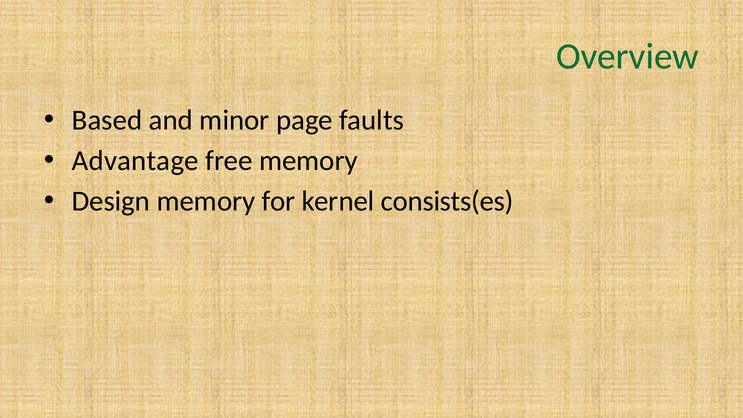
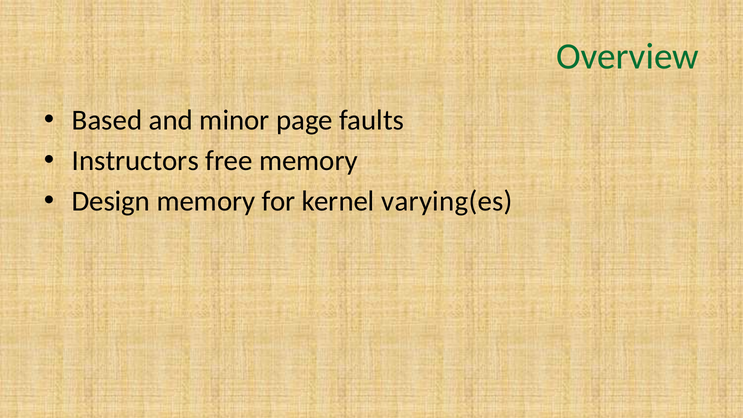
Advantage: Advantage -> Instructors
consists(es: consists(es -> varying(es
